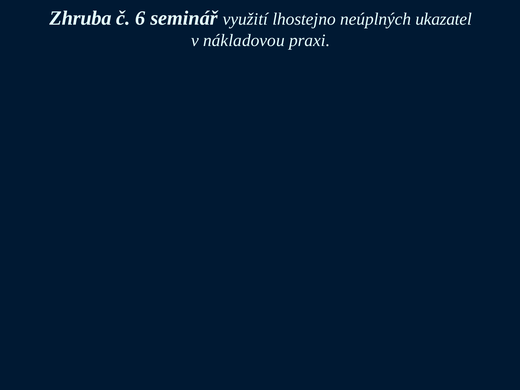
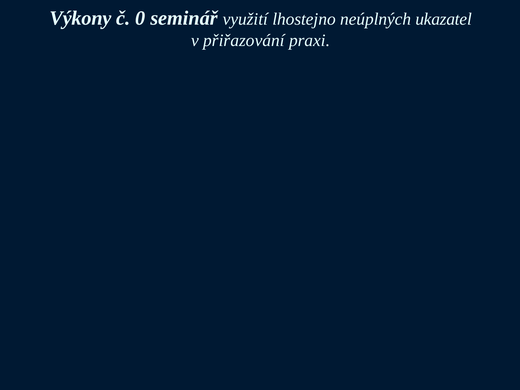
Zhruba: Zhruba -> Výkony
6: 6 -> 0
nákladovou: nákladovou -> přiřazování
